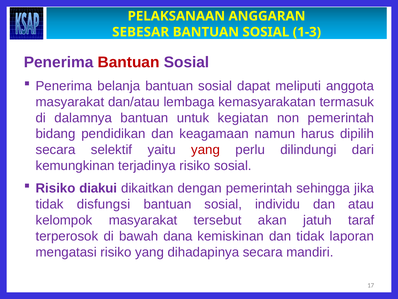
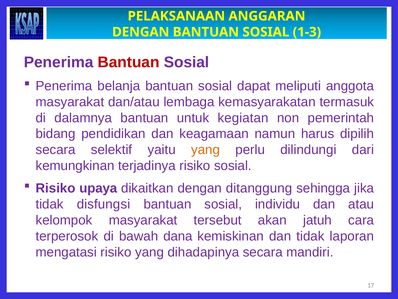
SEBESAR at (141, 32): SEBESAR -> DENGAN
yang at (206, 150) colour: red -> orange
diakui: diakui -> upaya
dengan pemerintah: pemerintah -> ditanggung
taraf: taraf -> cara
